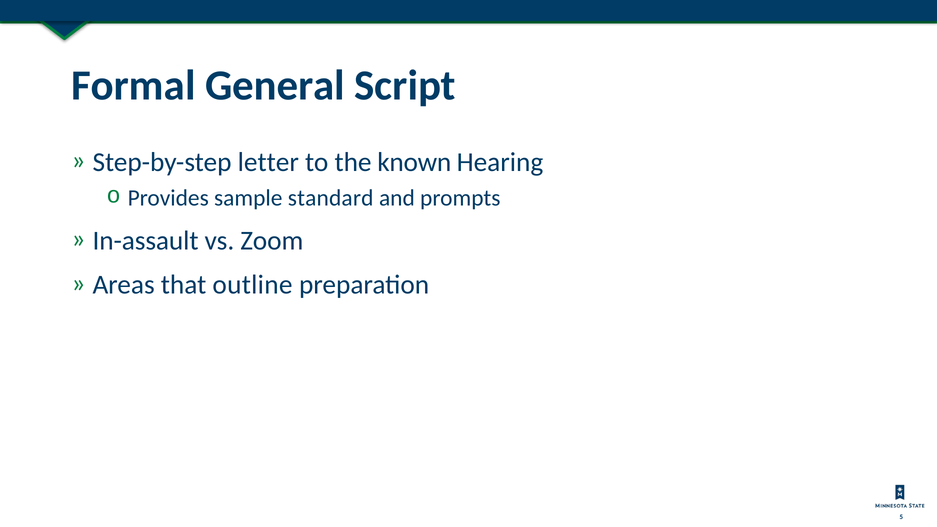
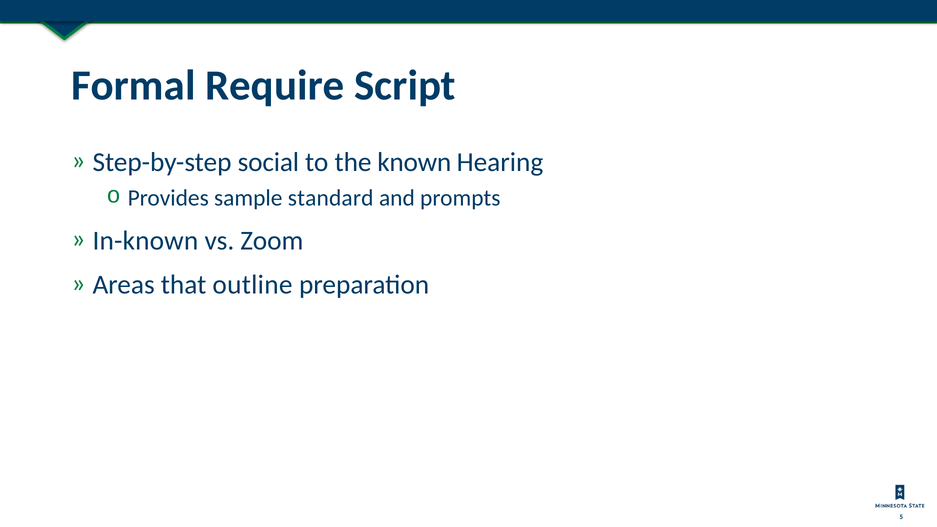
General: General -> Require
letter: letter -> social
In-assault: In-assault -> In-known
